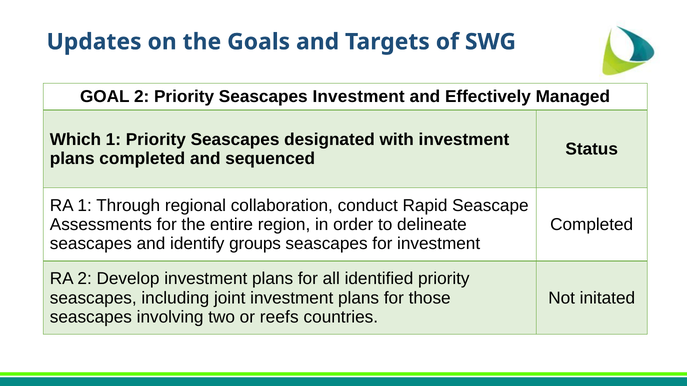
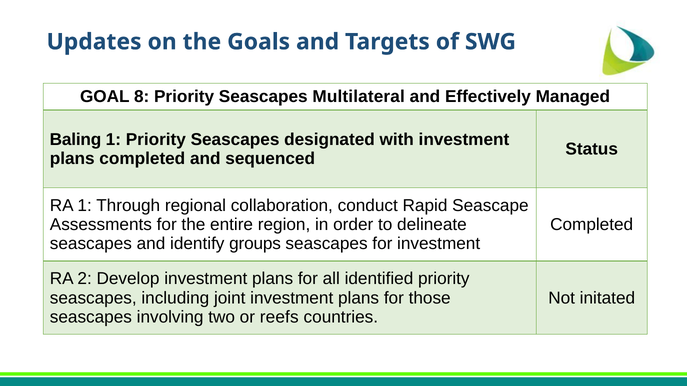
GOAL 2: 2 -> 8
Seascapes Investment: Investment -> Multilateral
Which: Which -> Baling
